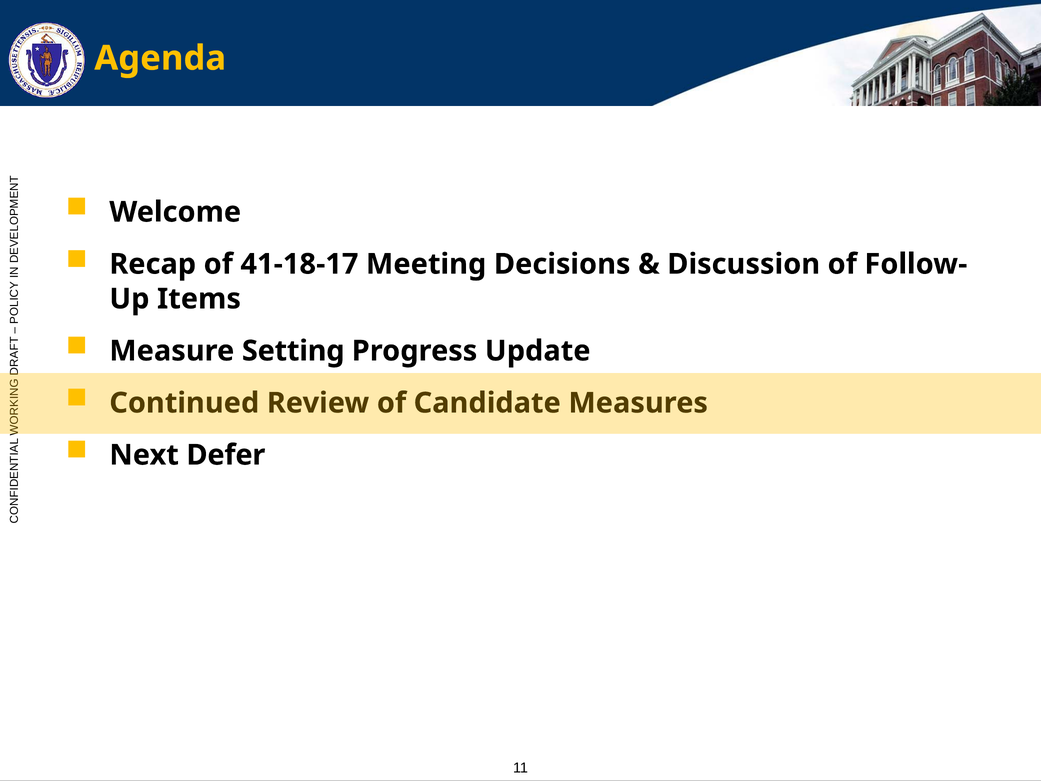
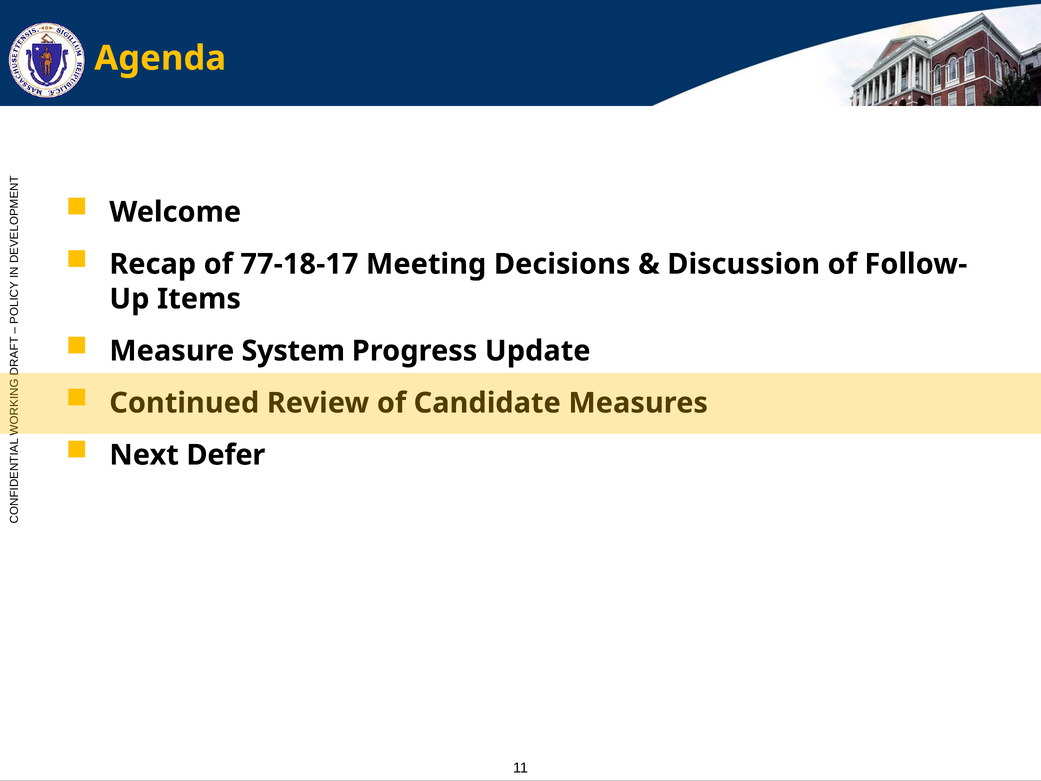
41-18-17: 41-18-17 -> 77-18-17
Setting: Setting -> System
